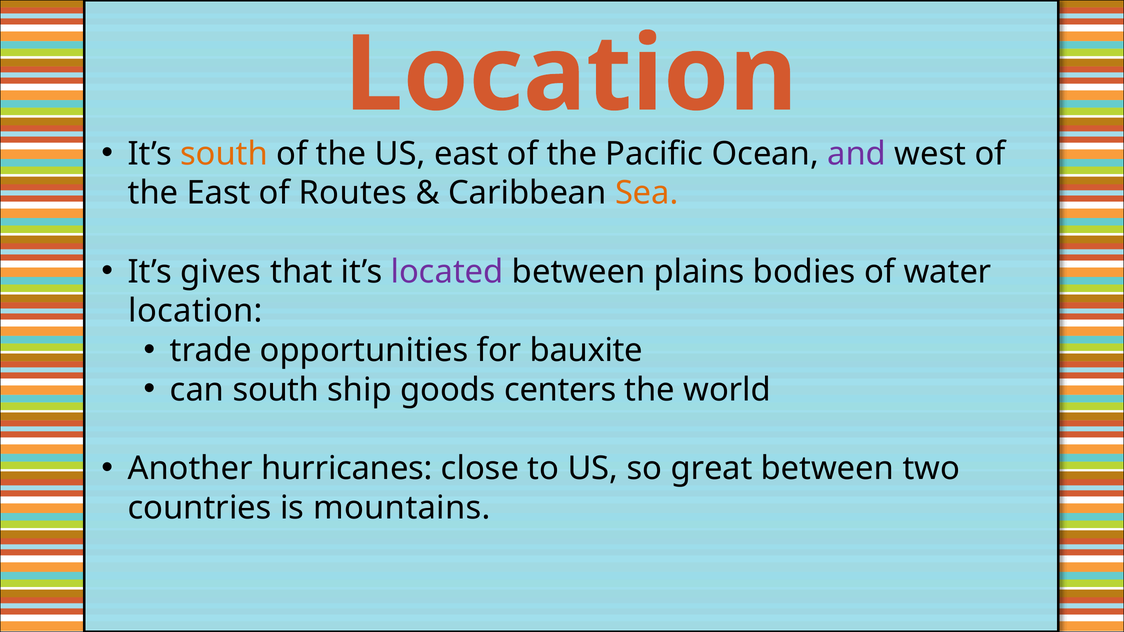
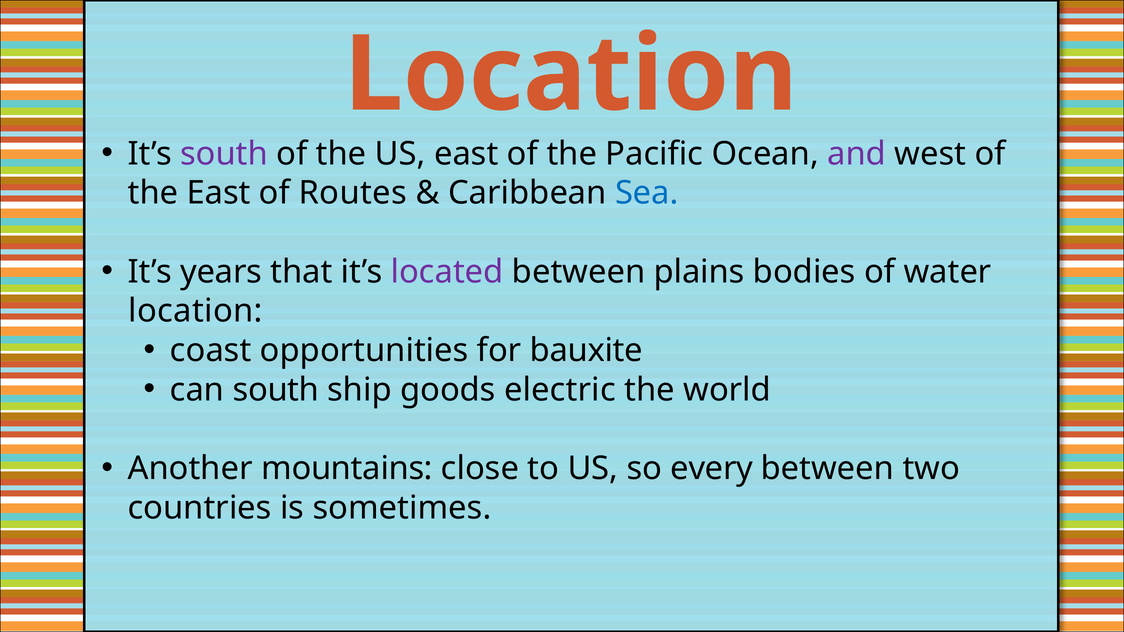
south at (224, 154) colour: orange -> purple
Sea colour: orange -> blue
gives: gives -> years
trade: trade -> coast
centers: centers -> electric
hurricanes: hurricanes -> mountains
great: great -> every
mountains: mountains -> sometimes
